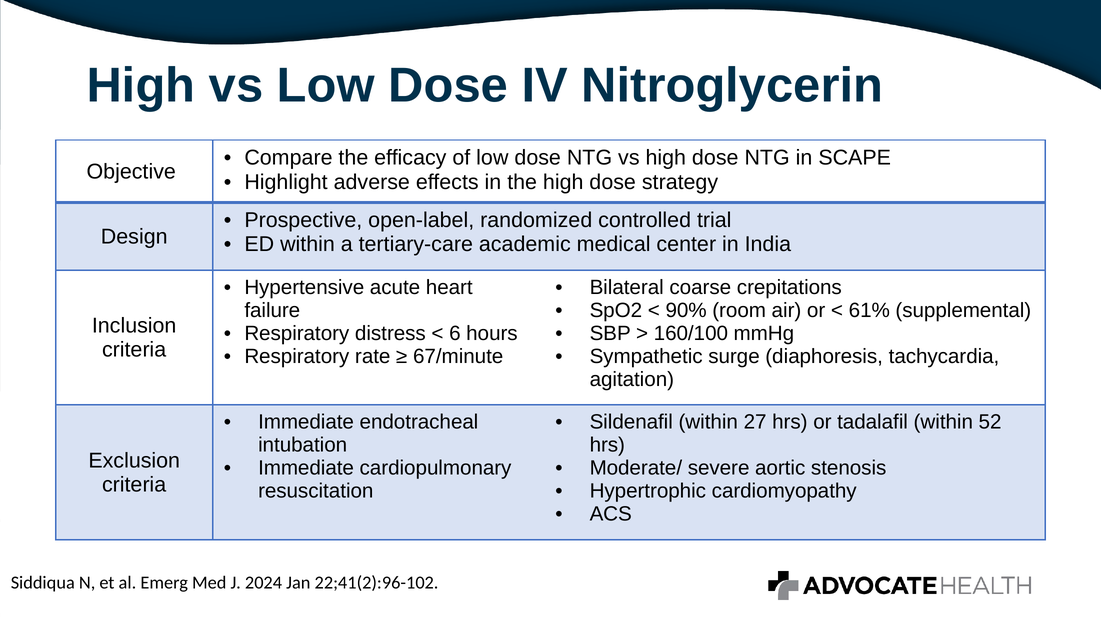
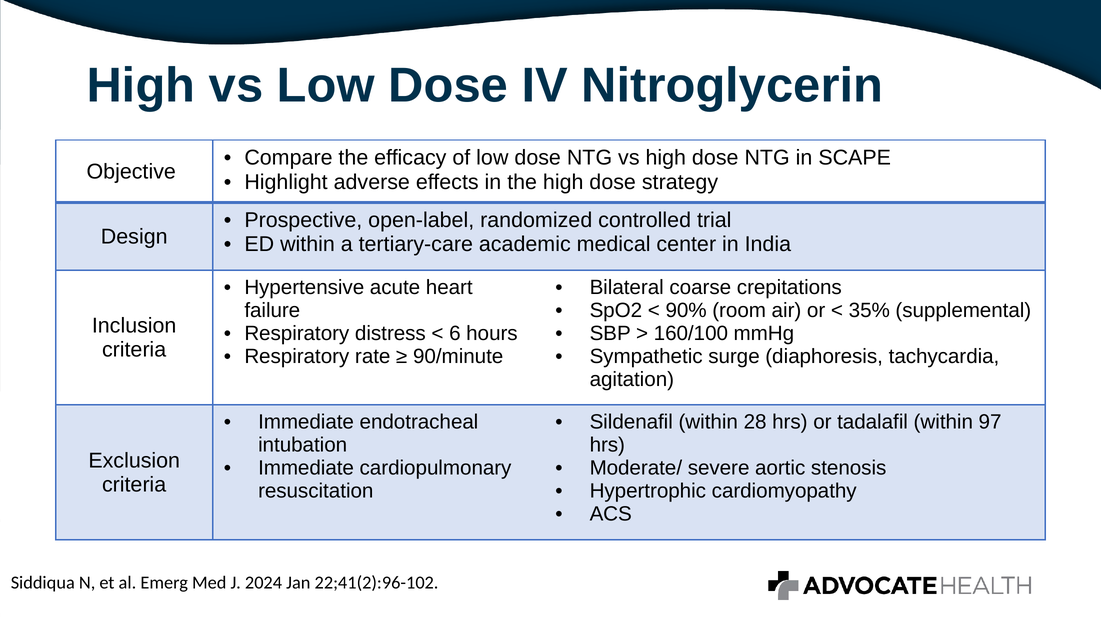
61%: 61% -> 35%
67/minute: 67/minute -> 90/minute
27: 27 -> 28
52: 52 -> 97
